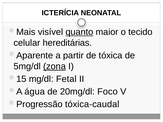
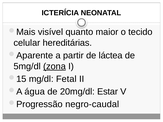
quanto underline: present -> none
tóxica: tóxica -> láctea
Foco: Foco -> Estar
tóxica-caudal: tóxica-caudal -> negro-caudal
